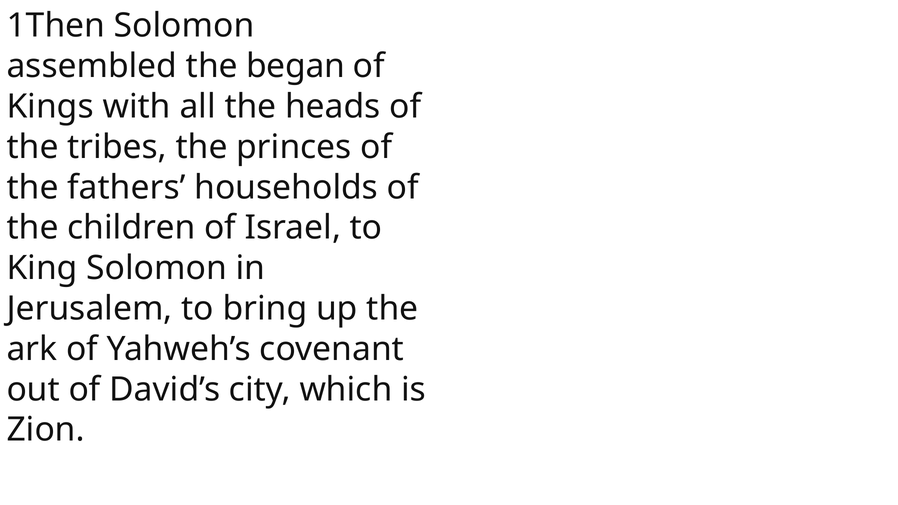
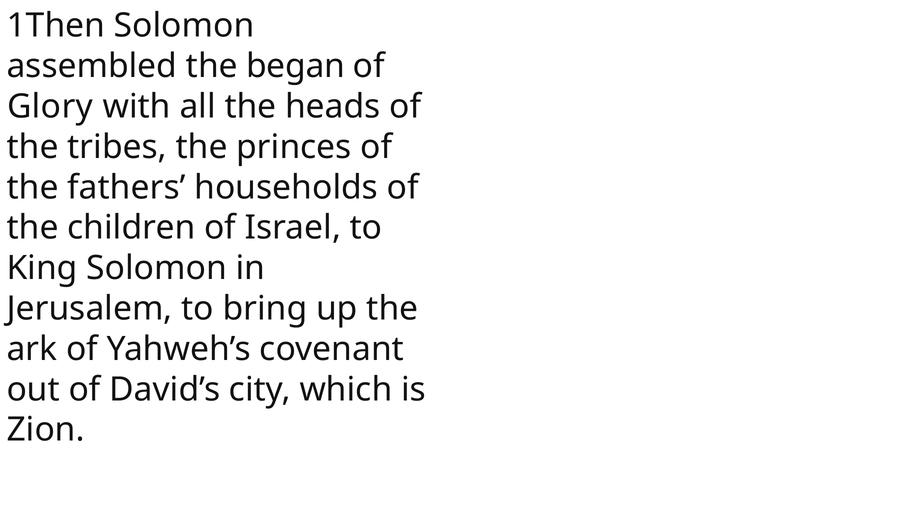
Kings: Kings -> Glory
